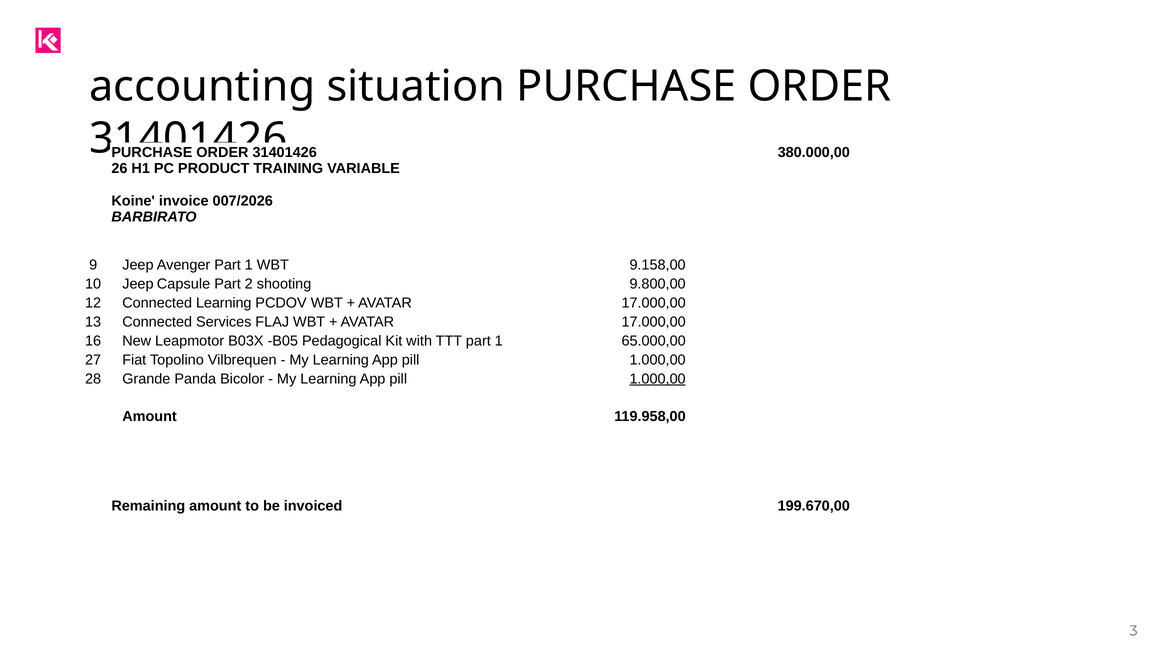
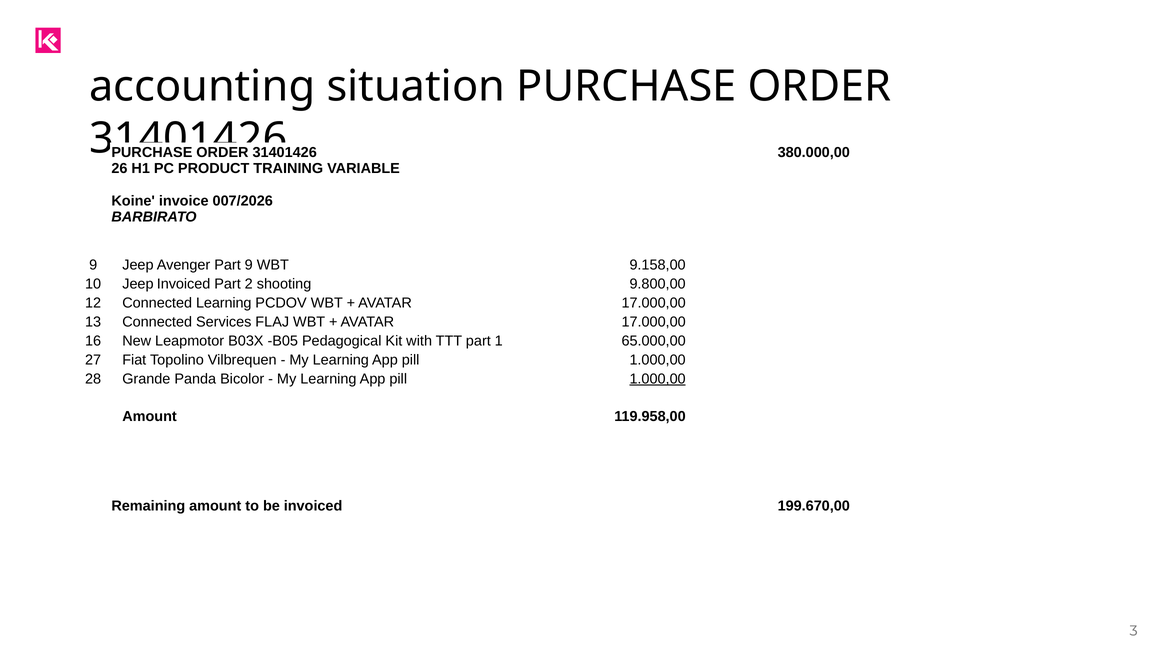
Avenger Part 1: 1 -> 9
Jeep Capsule: Capsule -> Invoiced
